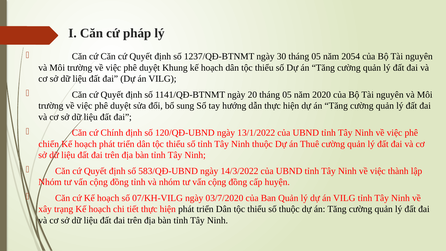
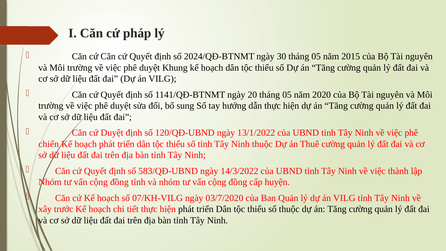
1237/QĐ-BTNMT: 1237/QĐ-BTNMT -> 2024/QĐ-BTNMT
2054: 2054 -> 2015
cứ Chính: Chính -> Duyệt
trạng: trạng -> trước
